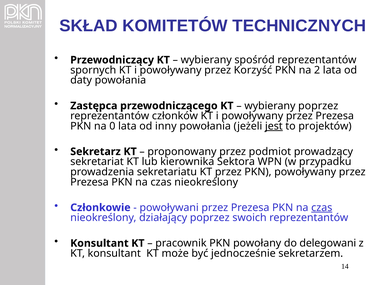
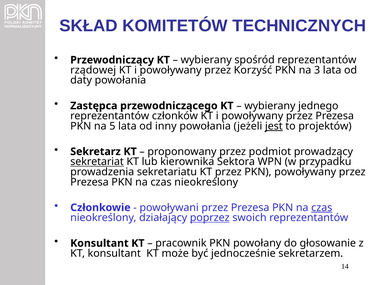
spornych: spornych -> rządowej
2: 2 -> 3
wybierany poprzez: poprzez -> jednego
0: 0 -> 5
sekretariat underline: none -> present
poprzez at (210, 218) underline: none -> present
delegowani: delegowani -> głosowanie
